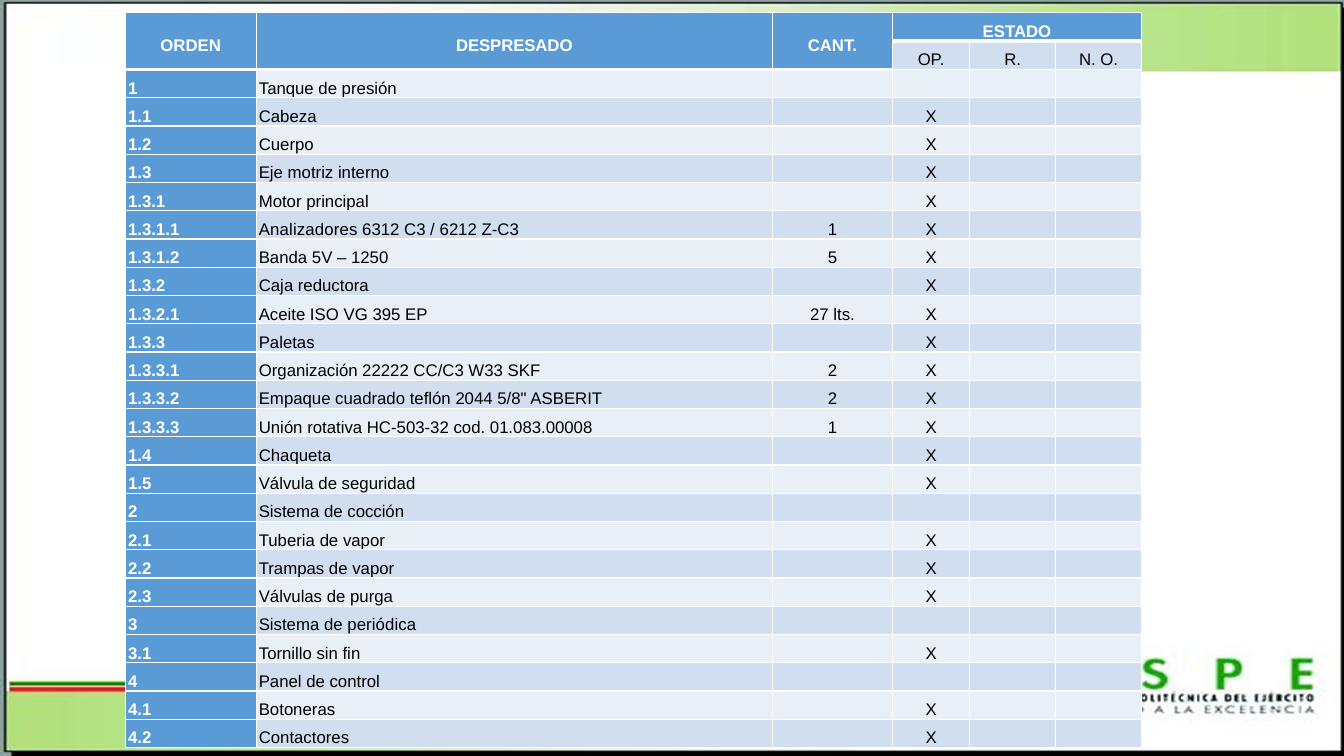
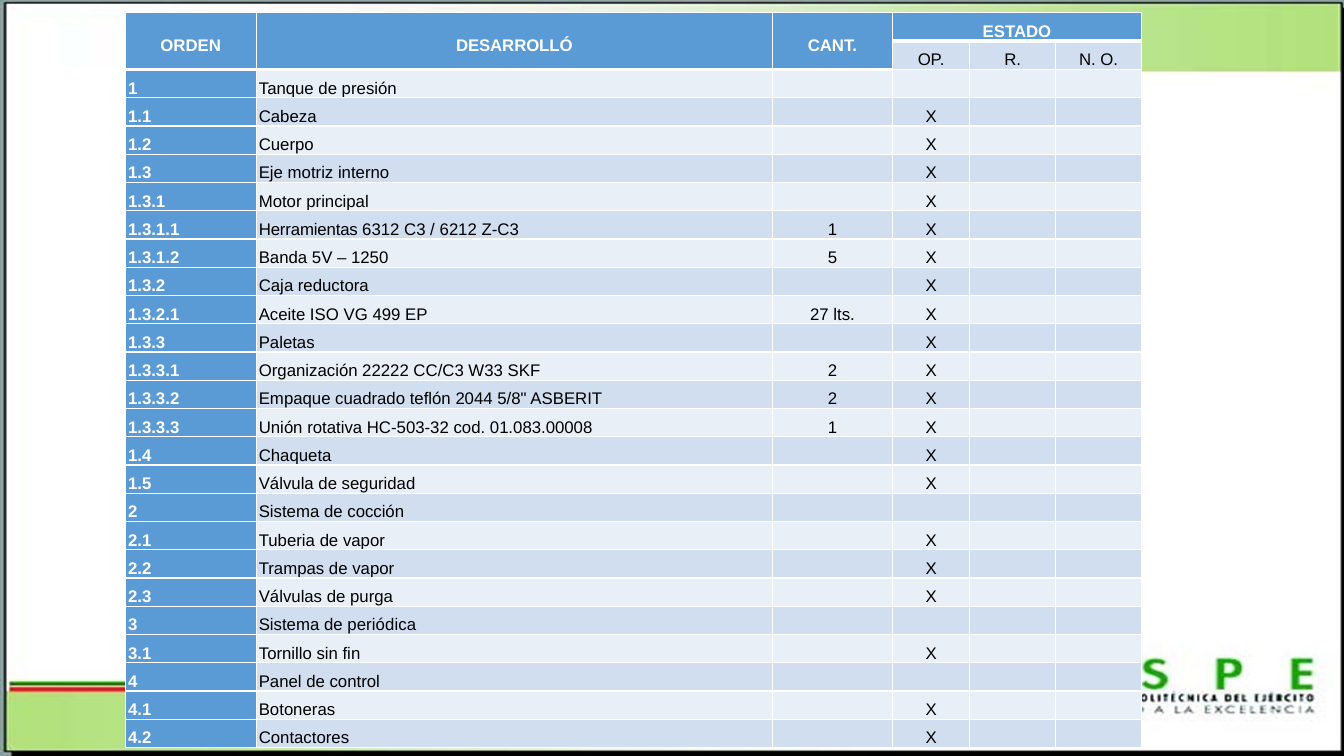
DESPRESADO: DESPRESADO -> DESARROLLÓ
Analizadores: Analizadores -> Herramientas
395: 395 -> 499
